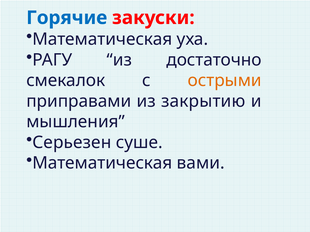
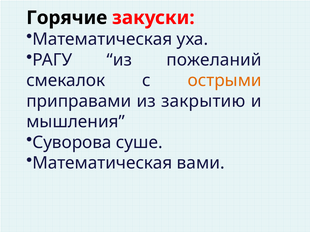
Горячие colour: blue -> black
достаточно: достаточно -> пожеланий
Серьезен: Серьезен -> Суворова
